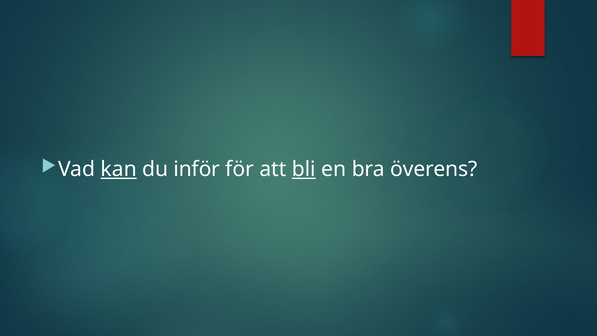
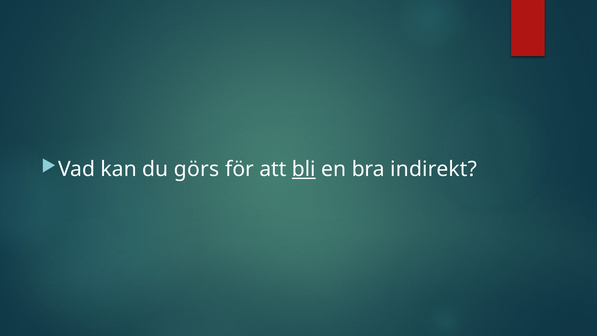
kan underline: present -> none
inför: inför -> görs
överens: överens -> indirekt
